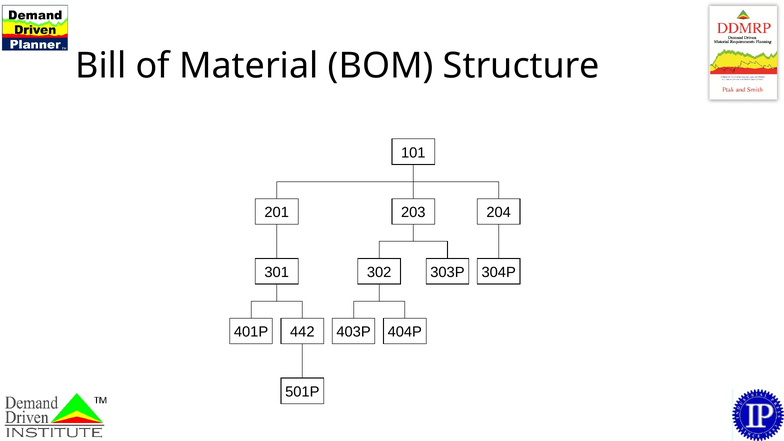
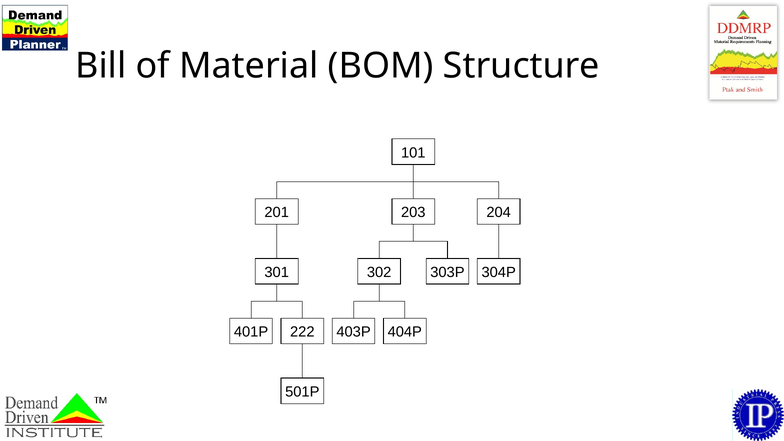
442: 442 -> 222
